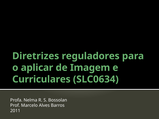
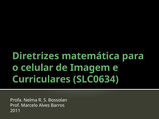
reguladores: reguladores -> matemática
aplicar: aplicar -> celular
